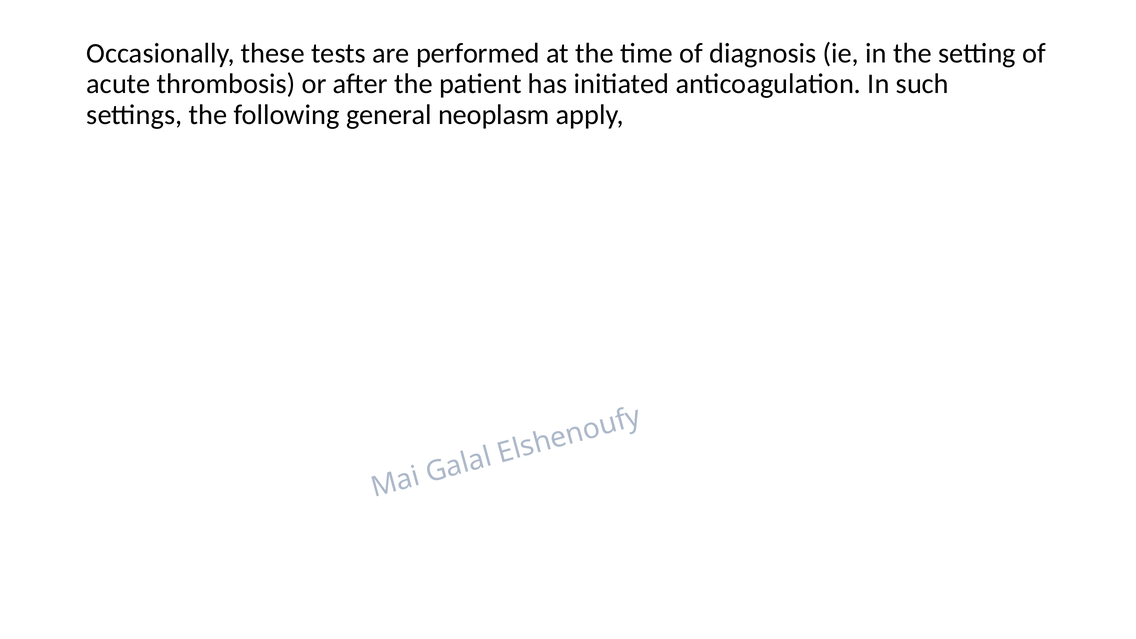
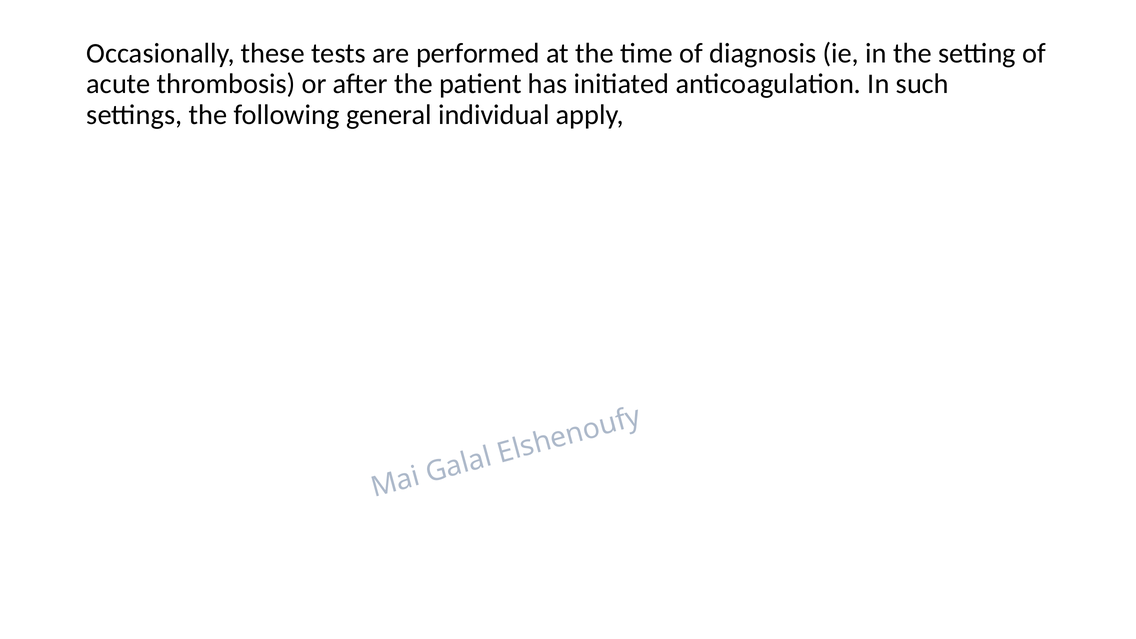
neoplasm: neoplasm -> individual
